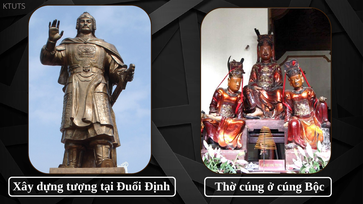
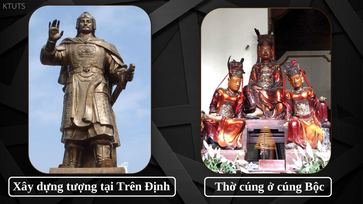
Đuổi: Đuổi -> Trên
